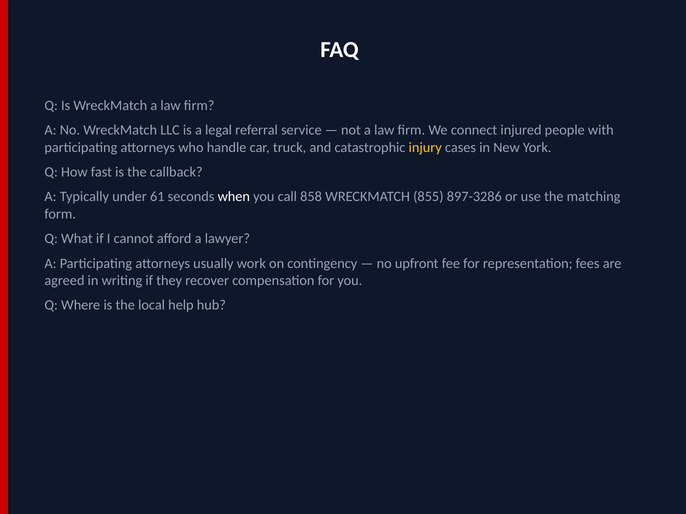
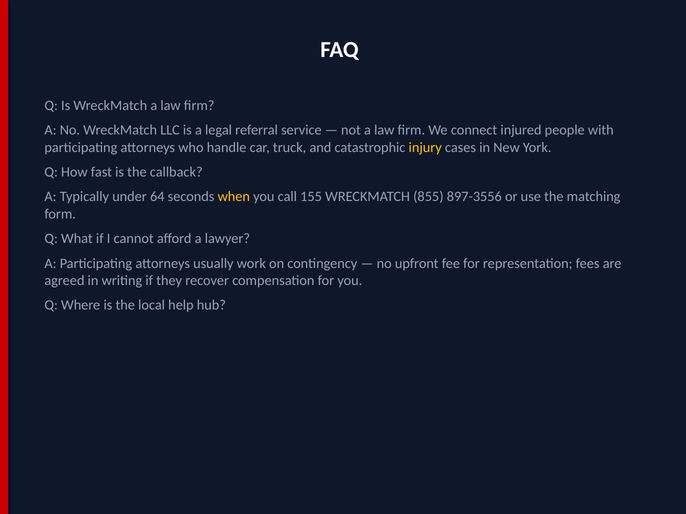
61: 61 -> 64
when colour: white -> yellow
858: 858 -> 155
897-3286: 897-3286 -> 897-3556
